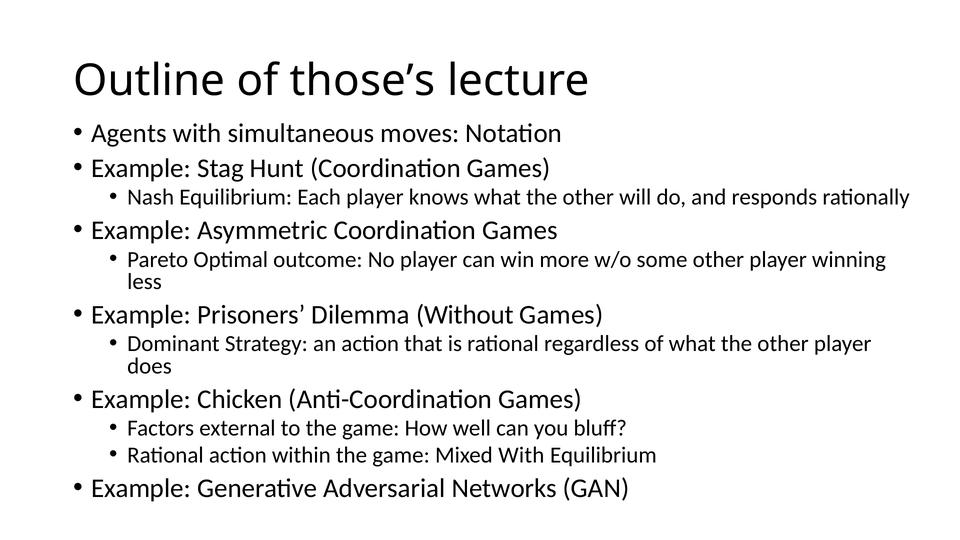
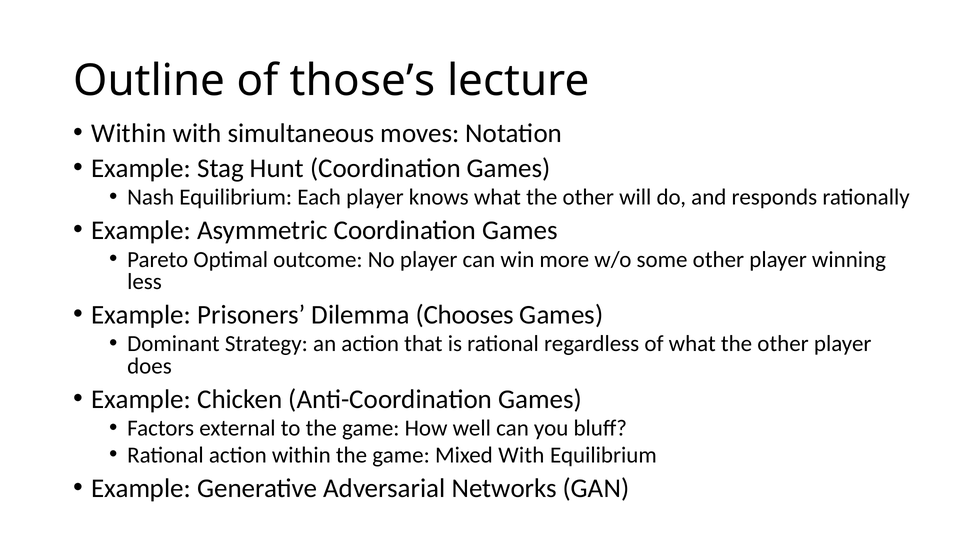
Agents at (129, 133): Agents -> Within
Without: Without -> Chooses
